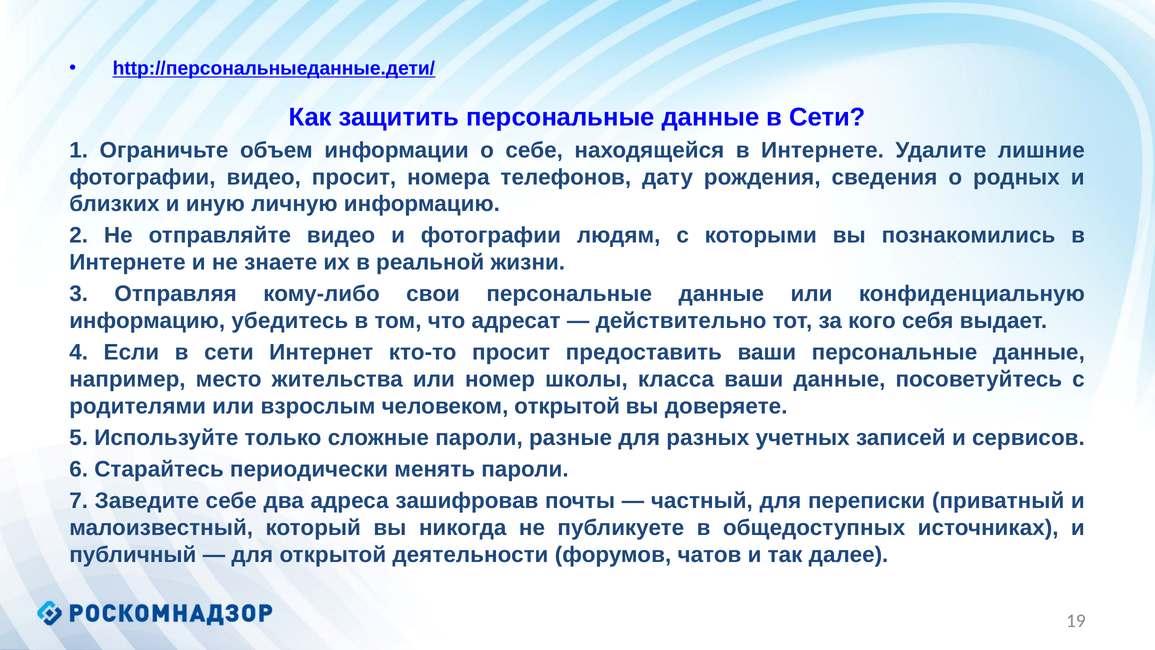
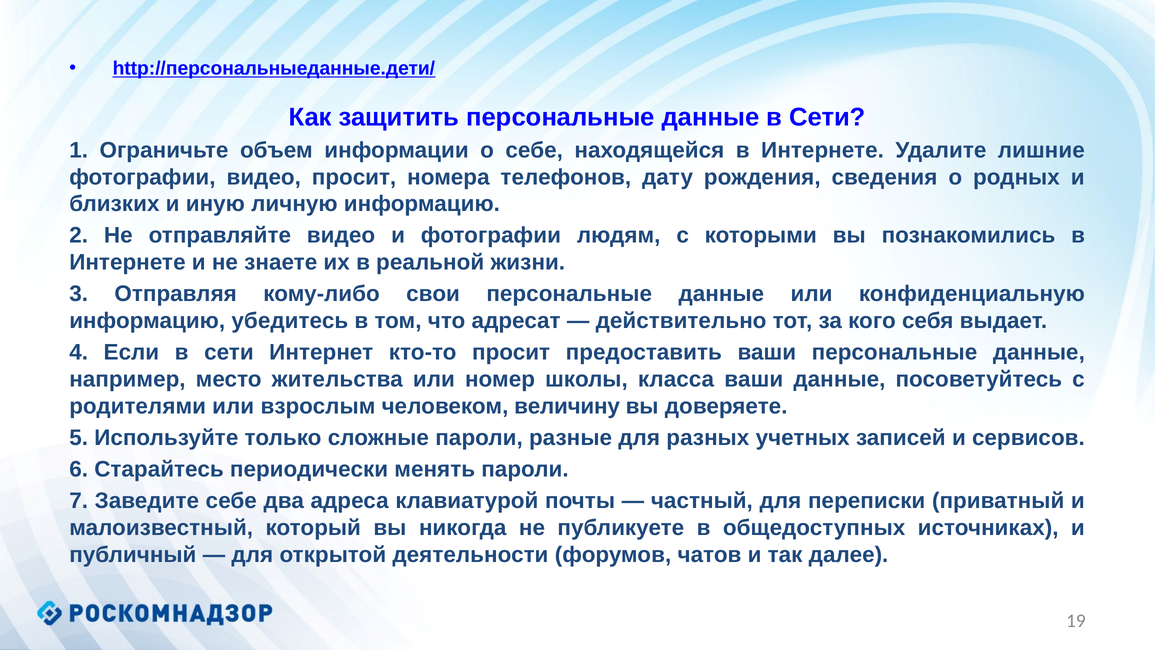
человеком открытой: открытой -> величину
зашифровав: зашифровав -> клавиатурой
